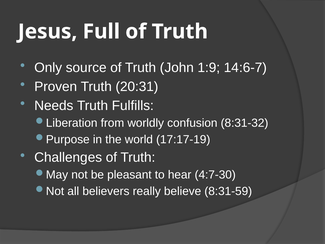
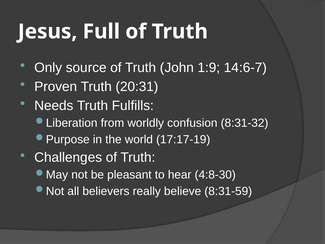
4:7-30: 4:7-30 -> 4:8-30
